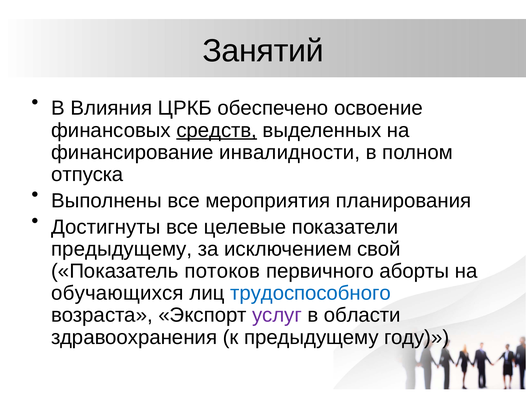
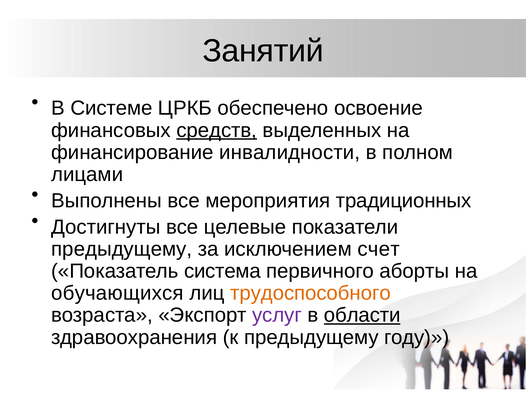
Влияния: Влияния -> Системе
отпуска: отпуска -> лицами
планирования: планирования -> традиционных
свой: свой -> счет
потоков: потоков -> система
трудоспособного colour: blue -> orange
области underline: none -> present
